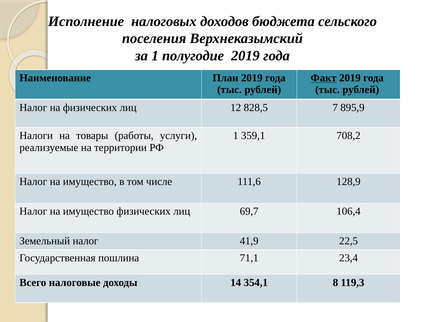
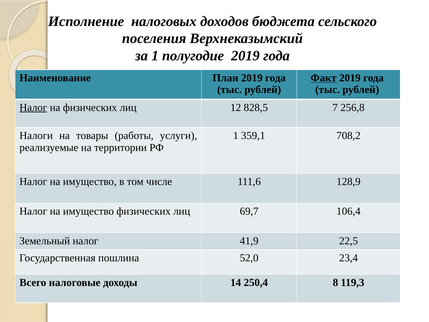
Налог at (33, 107) underline: none -> present
895,9: 895,9 -> 256,8
71,1: 71,1 -> 52,0
354,1: 354,1 -> 250,4
